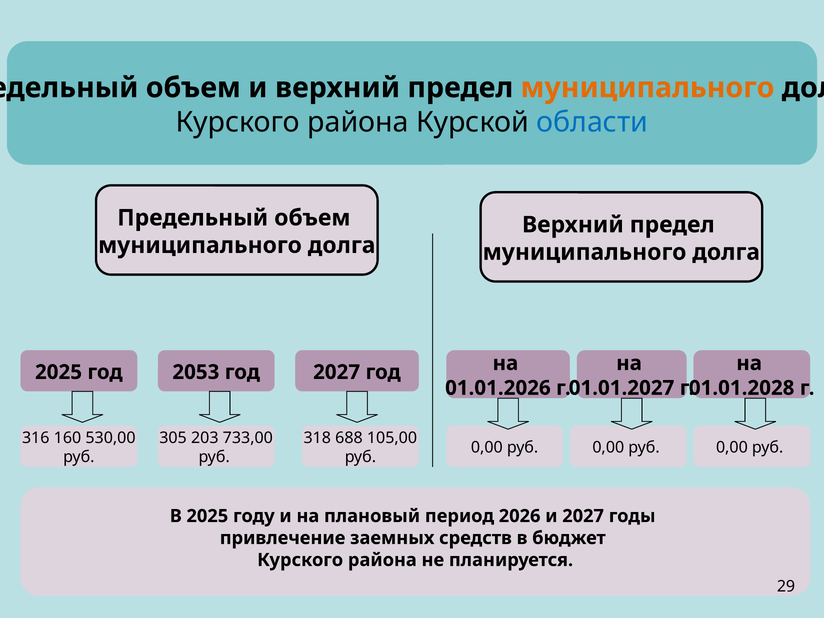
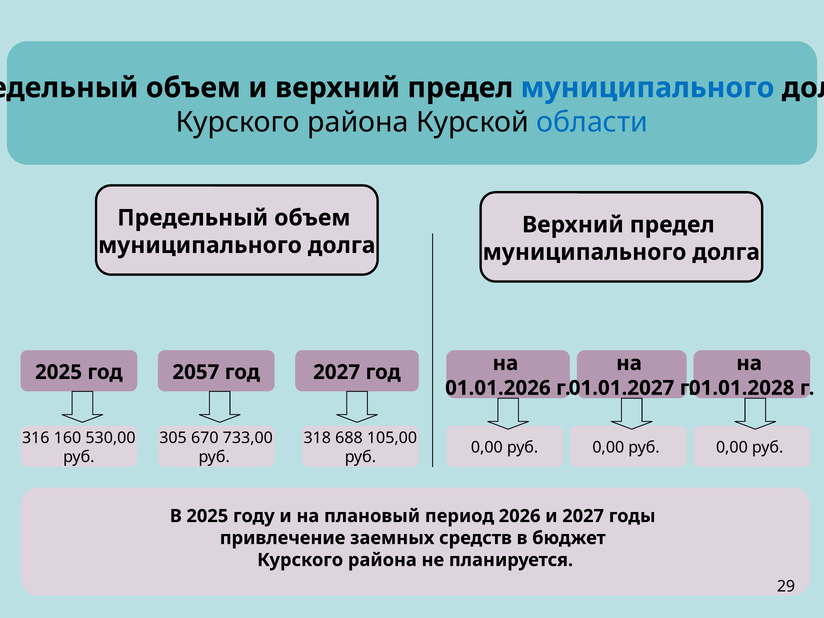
муниципального at (648, 88) colour: orange -> blue
2053: 2053 -> 2057
203: 203 -> 670
